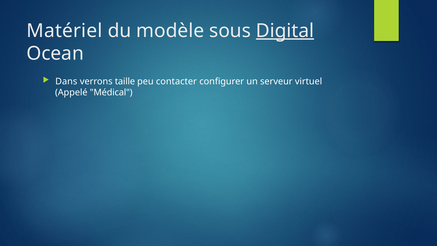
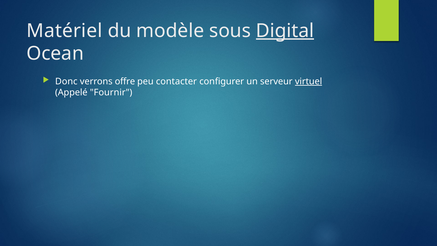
Dans: Dans -> Donc
taille: taille -> offre
virtuel underline: none -> present
Médical: Médical -> Fournir
